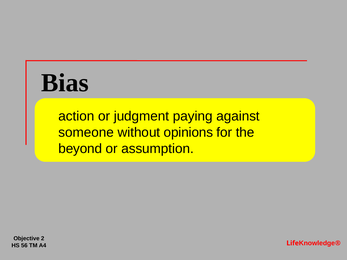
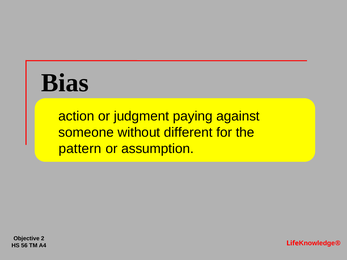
opinions: opinions -> different
beyond: beyond -> pattern
